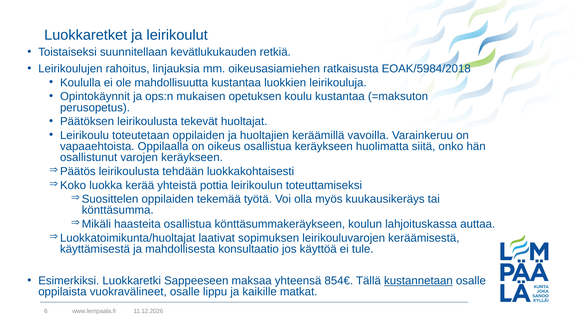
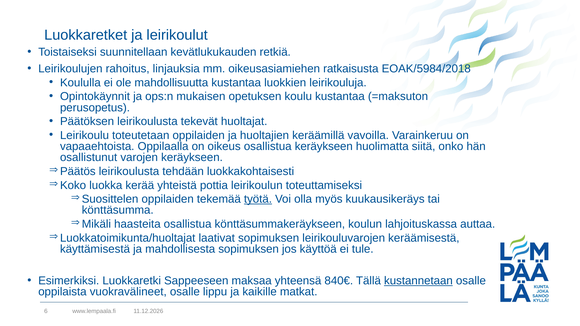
työtä underline: none -> present
mahdollisesta konsultaatio: konsultaatio -> sopimuksen
854€: 854€ -> 840€
